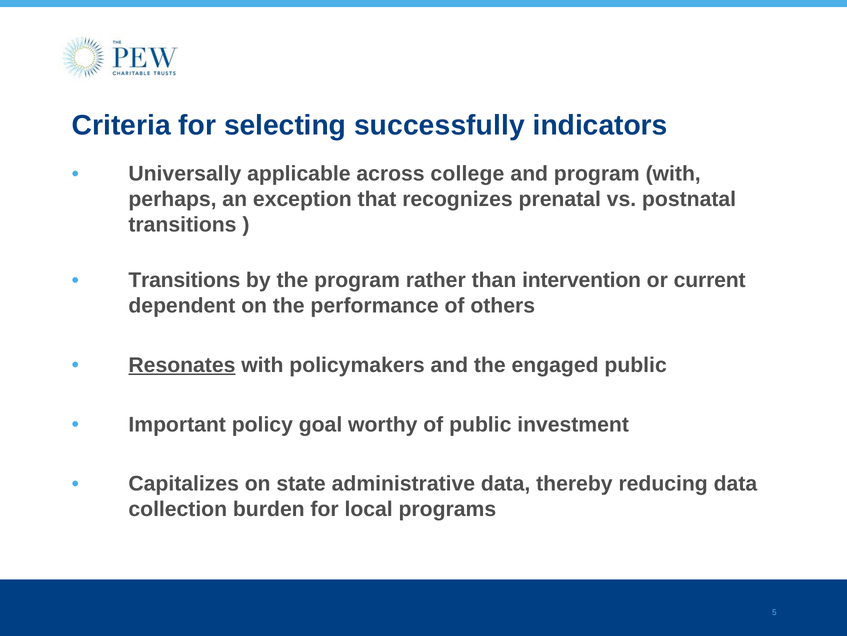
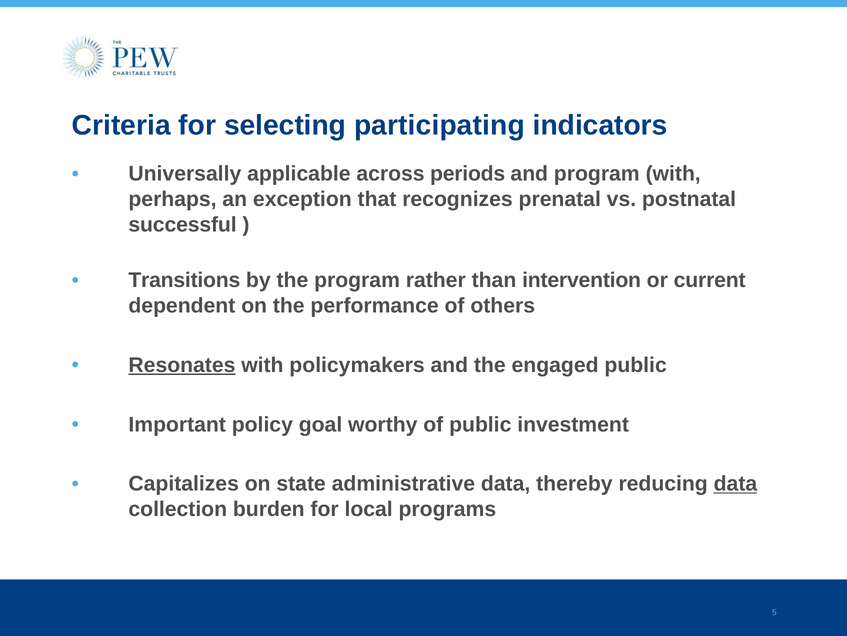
successfully: successfully -> participating
college: college -> periods
transitions at (182, 225): transitions -> successful
data at (735, 483) underline: none -> present
